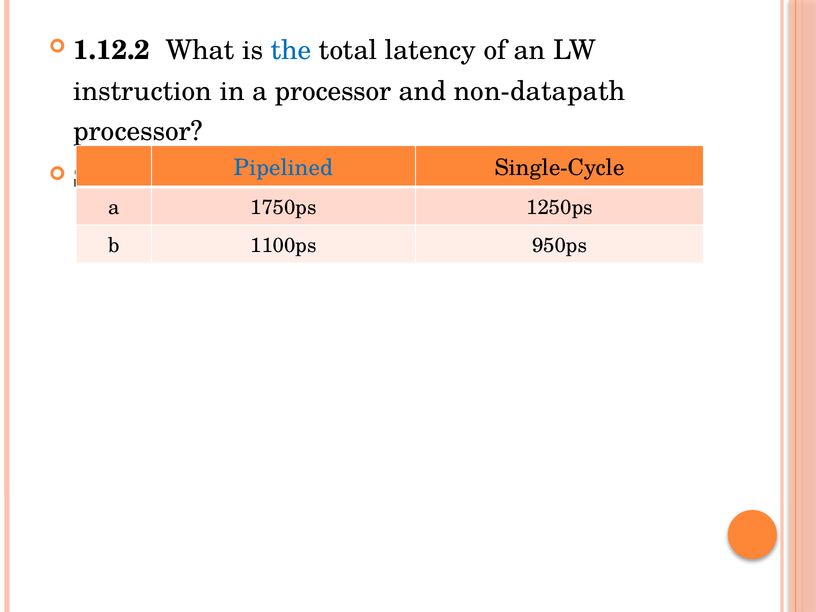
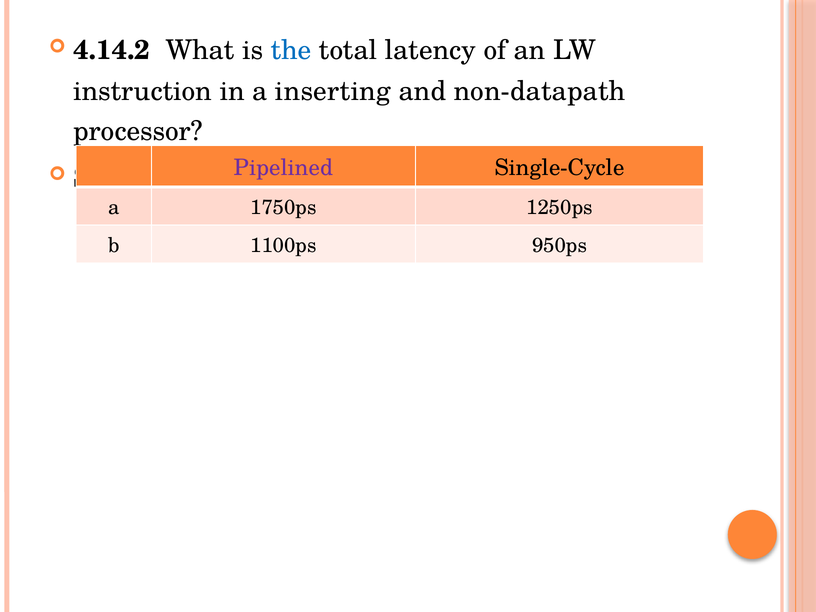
1.12.2: 1.12.2 -> 4.14.2
a processor: processor -> inserting
Pipelined colour: blue -> purple
